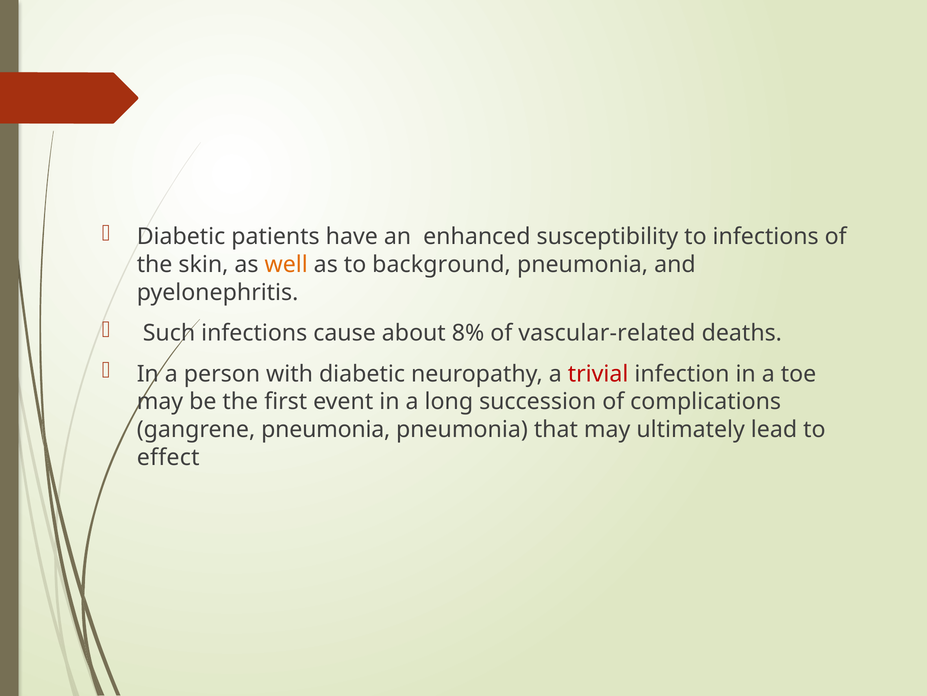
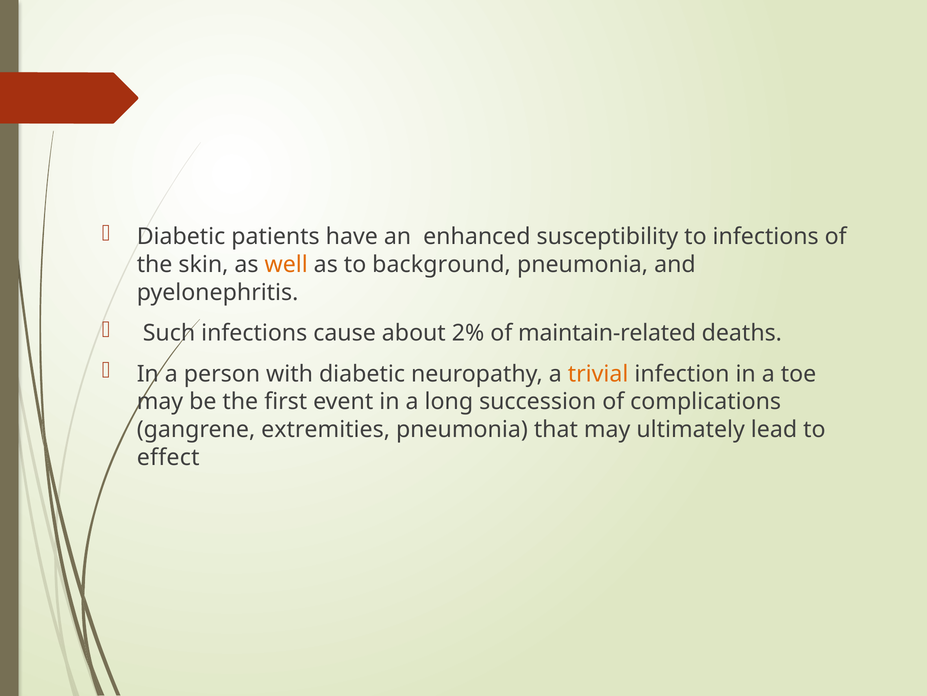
8%: 8% -> 2%
vascular-related: vascular-related -> maintain-related
trivial colour: red -> orange
gangrene pneumonia: pneumonia -> extremities
